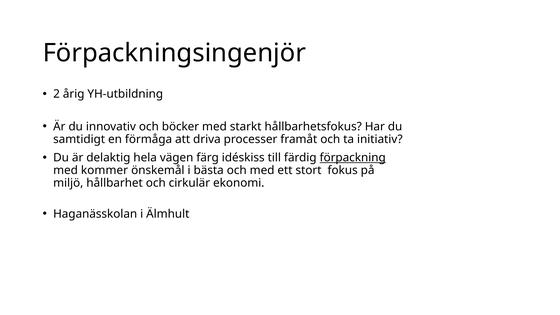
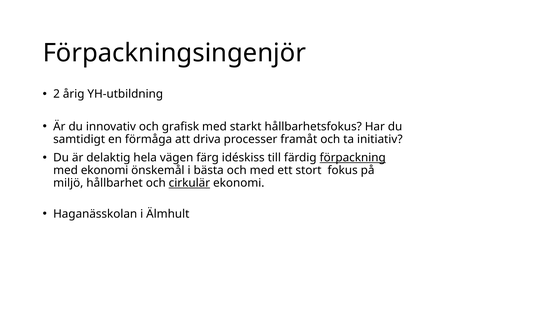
böcker: böcker -> grafisk
med kommer: kommer -> ekonomi
cirkulär underline: none -> present
